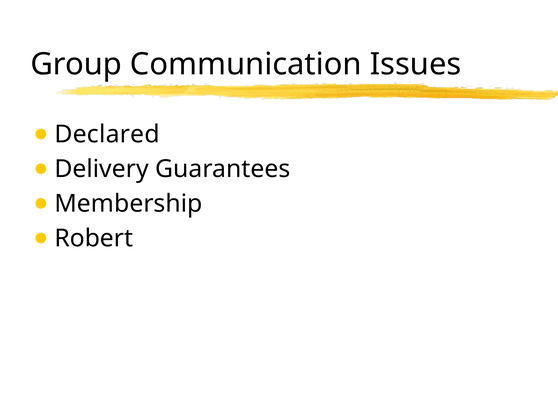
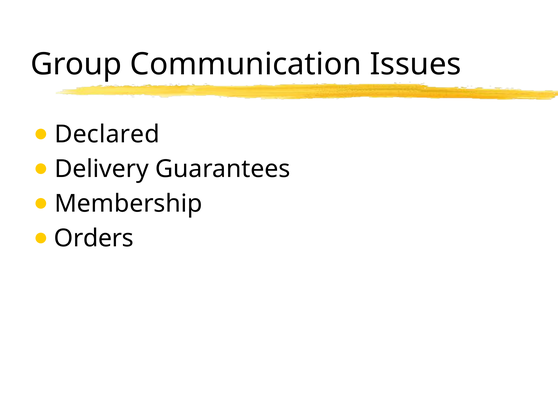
Robert: Robert -> Orders
